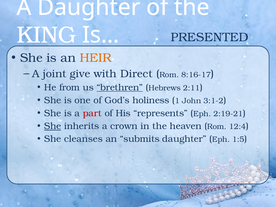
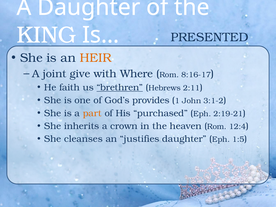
Direct: Direct -> Where
from: from -> faith
holiness: holiness -> provides
part colour: red -> orange
represents: represents -> purchased
She at (53, 126) underline: present -> none
submits: submits -> justifies
